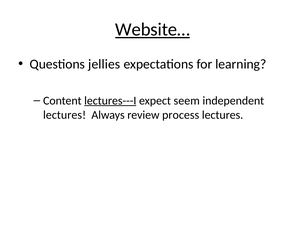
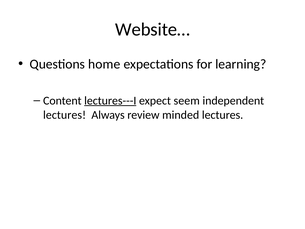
Website… underline: present -> none
jellies: jellies -> home
process: process -> minded
